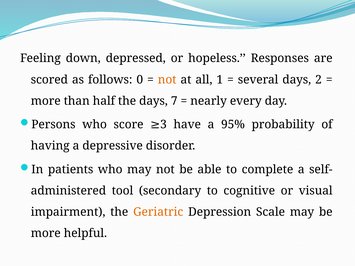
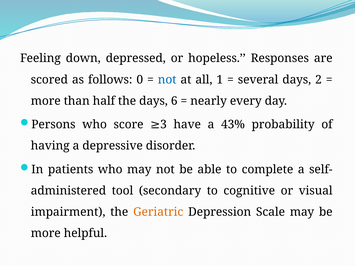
not at (167, 80) colour: orange -> blue
7: 7 -> 6
95%: 95% -> 43%
